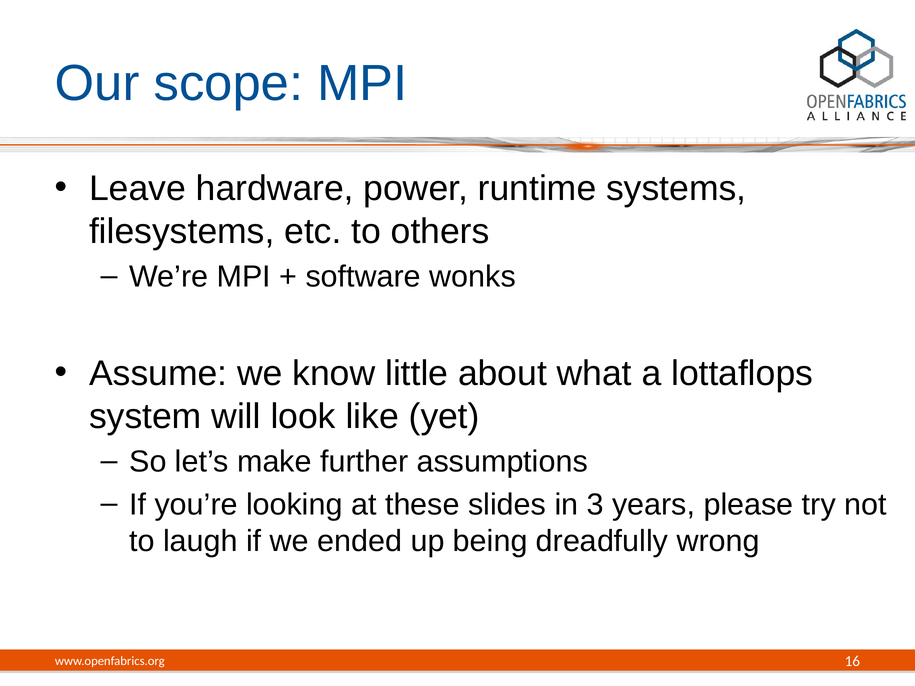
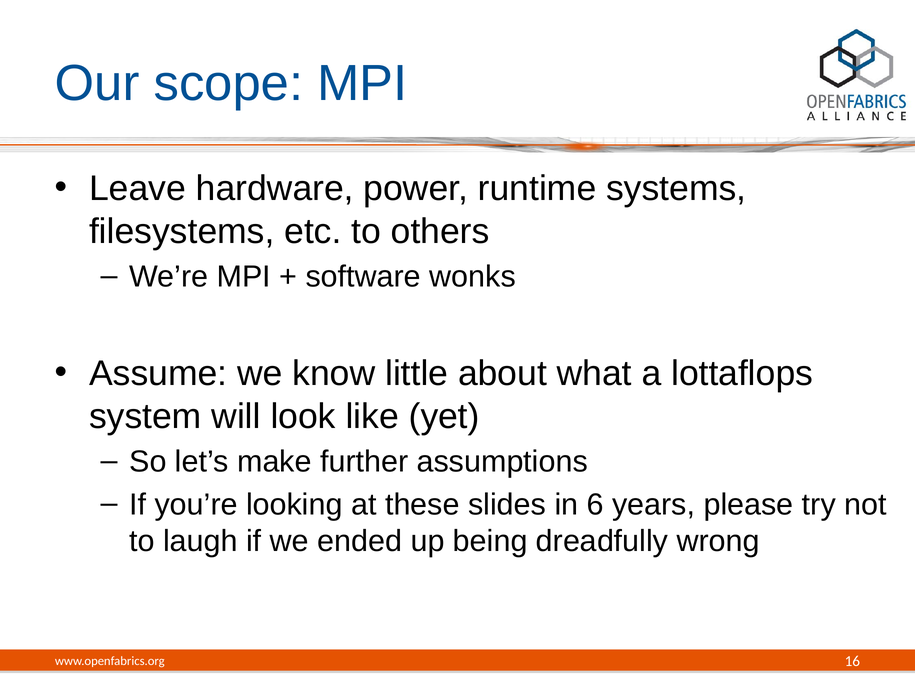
3: 3 -> 6
